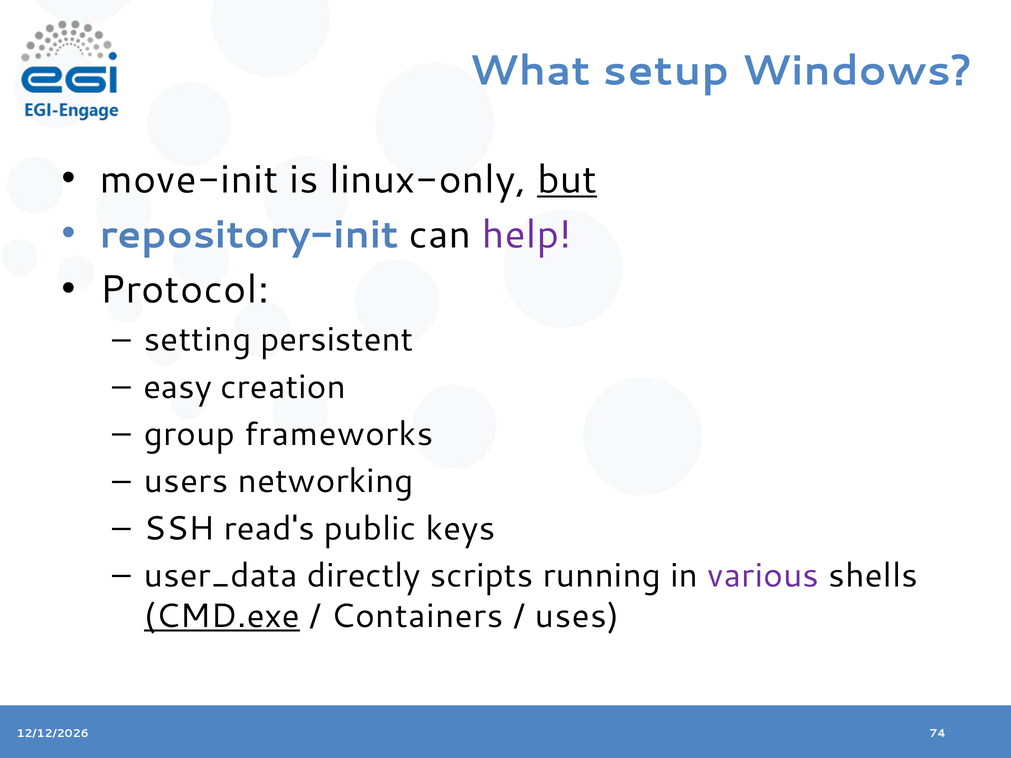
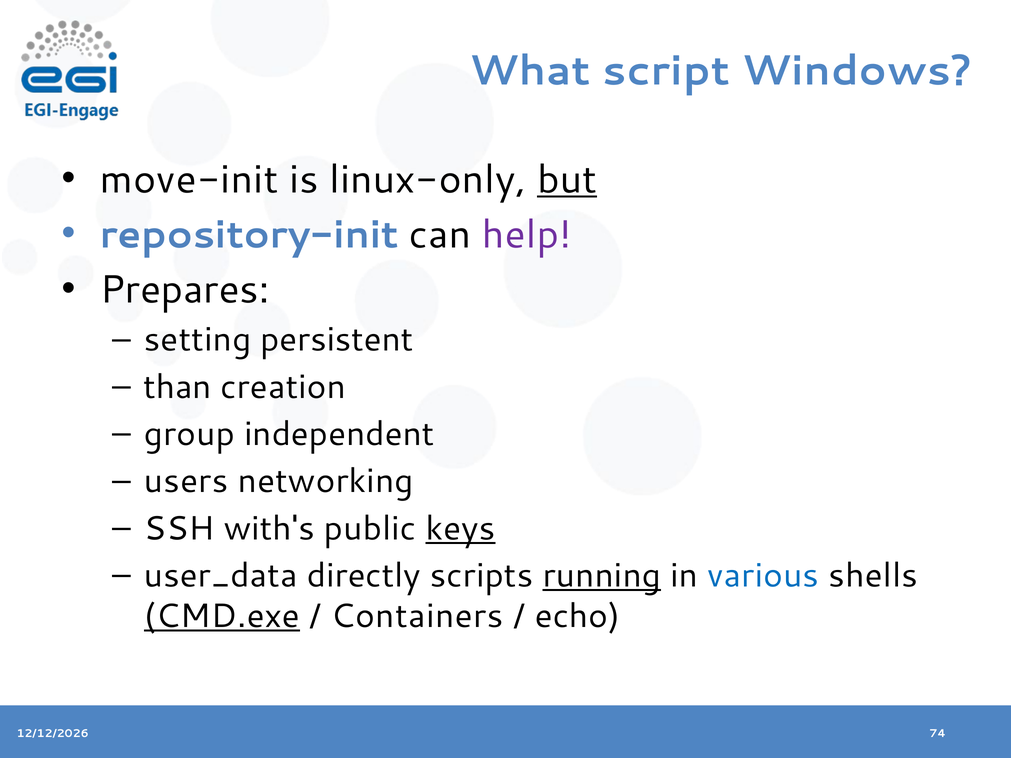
setup: setup -> script
Protocol: Protocol -> Prepares
easy: easy -> than
frameworks: frameworks -> independent
read's: read's -> with's
keys underline: none -> present
running underline: none -> present
various colour: purple -> blue
uses: uses -> echo
